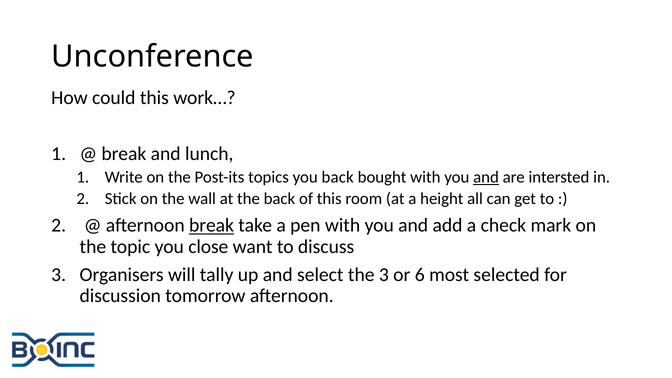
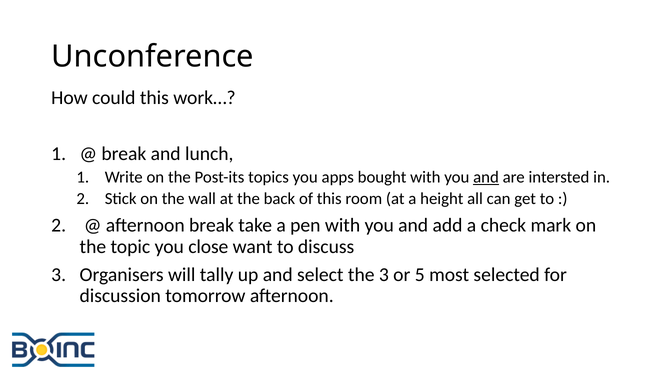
you back: back -> apps
break at (212, 225) underline: present -> none
6: 6 -> 5
